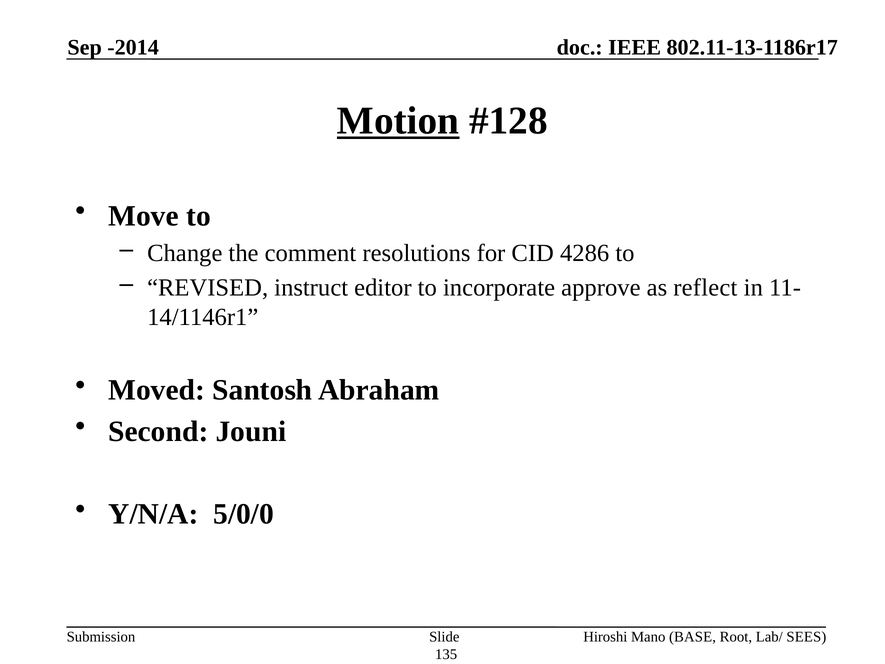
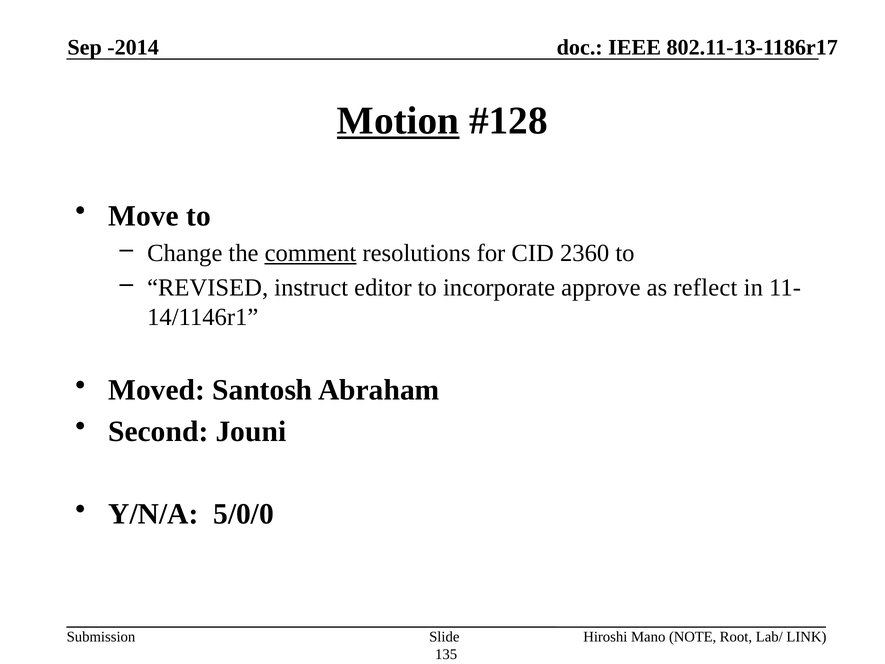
comment underline: none -> present
4286: 4286 -> 2360
BASE: BASE -> NOTE
SEES: SEES -> LINK
